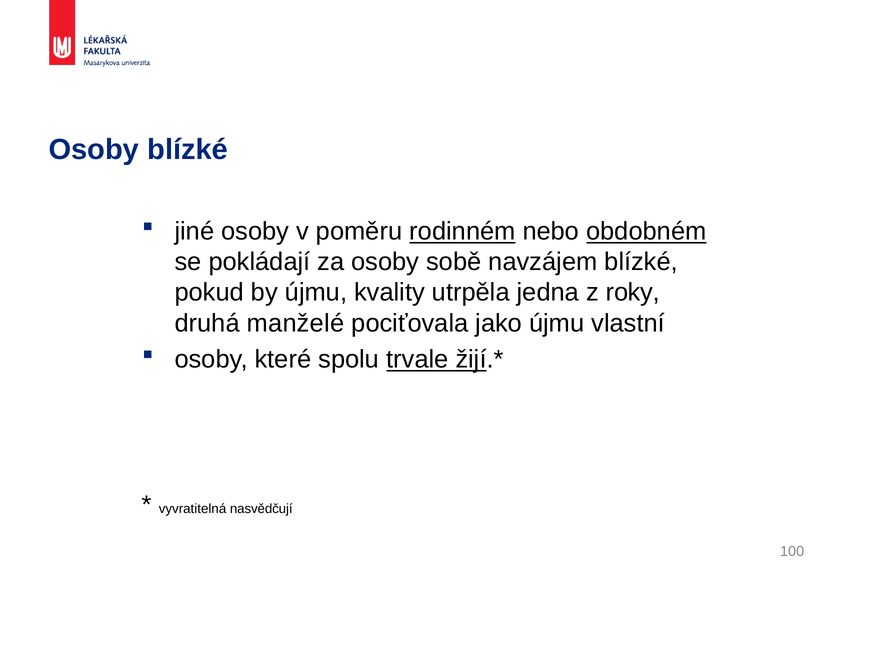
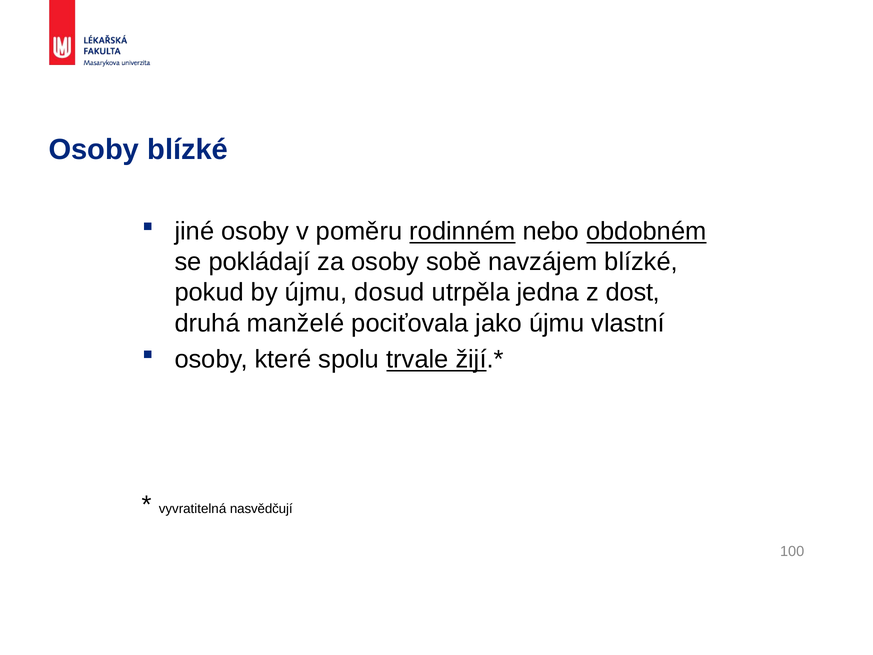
kvality: kvality -> dosud
roky: roky -> dost
